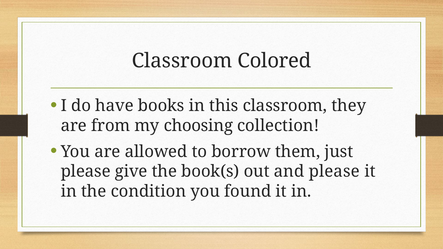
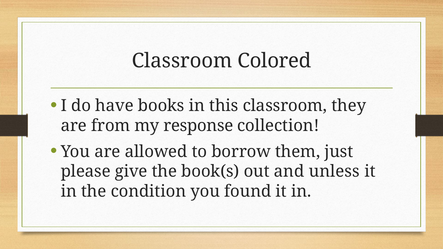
choosing: choosing -> response
and please: please -> unless
